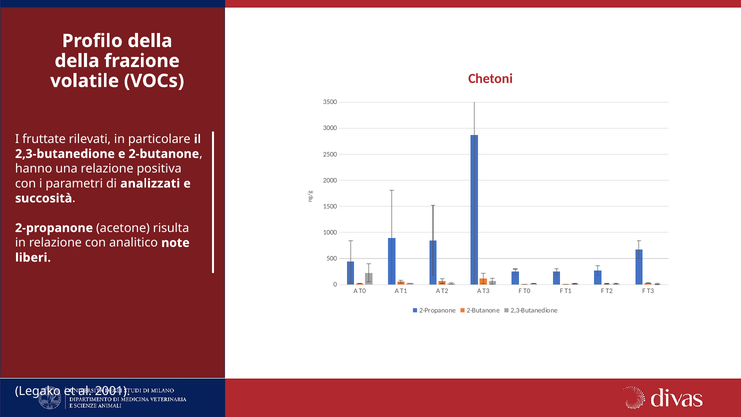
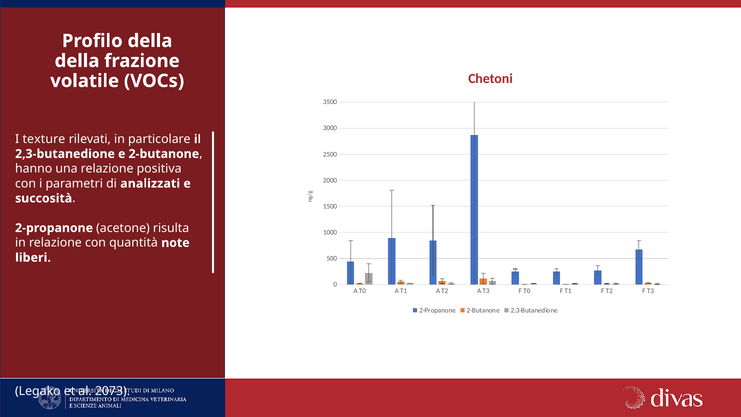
fruttate: fruttate -> texture
analitico: analitico -> quantità
2001: 2001 -> 2073
